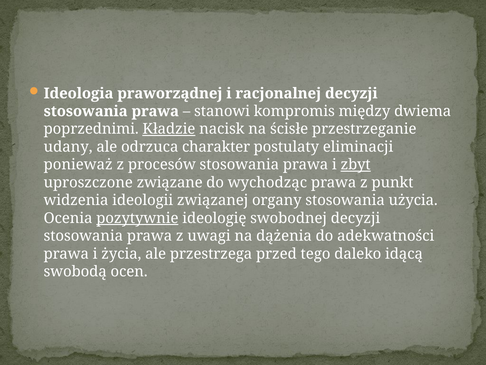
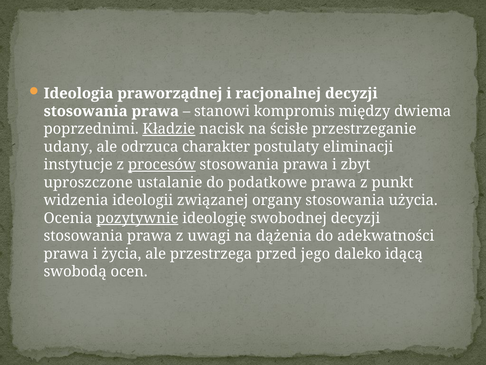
ponieważ: ponieważ -> instytucje
procesów underline: none -> present
zbyt underline: present -> none
związane: związane -> ustalanie
wychodząc: wychodząc -> podatkowe
tego: tego -> jego
